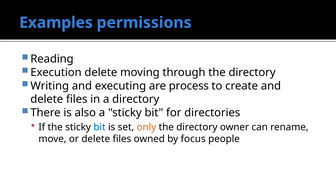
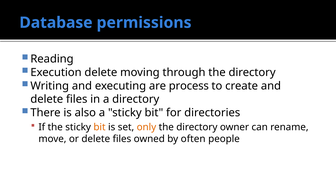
Examples: Examples -> Database
bit at (100, 127) colour: blue -> orange
focus: focus -> often
